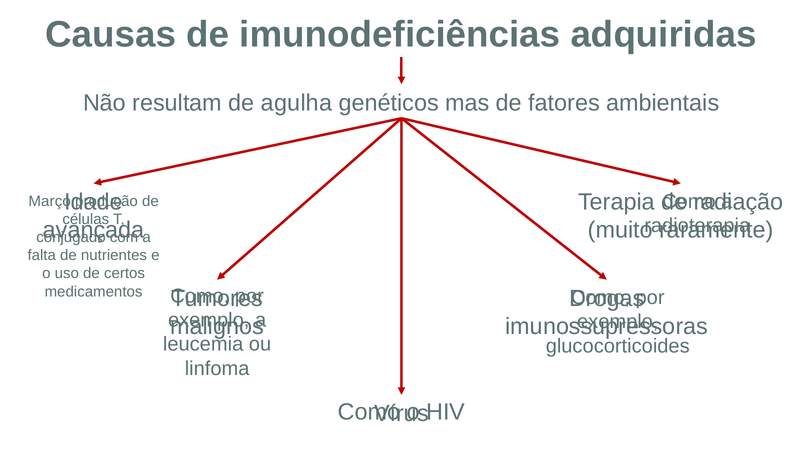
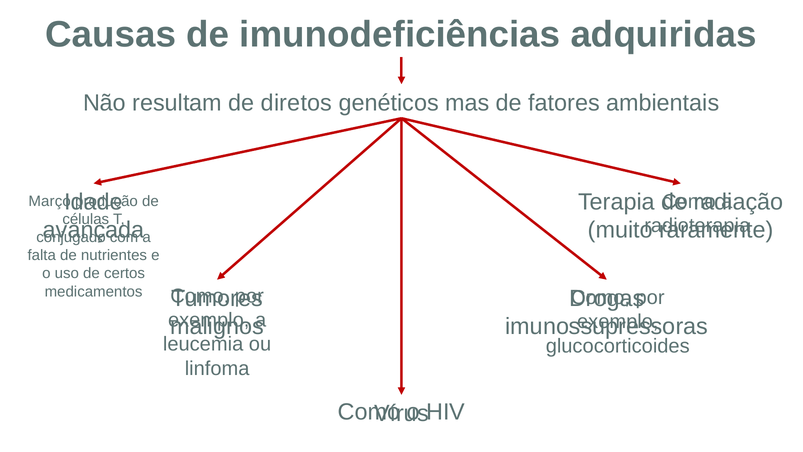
agulha: agulha -> diretos
